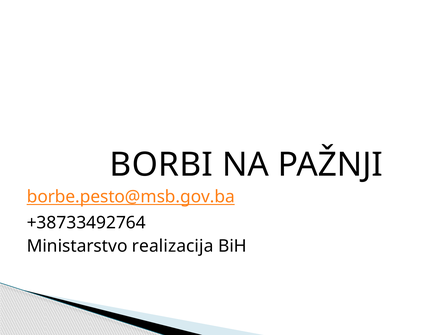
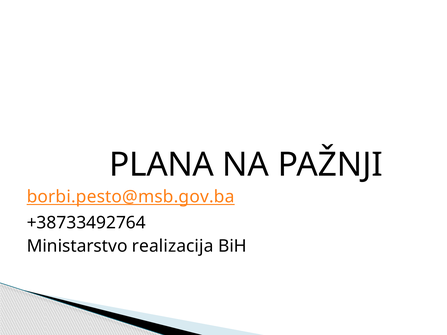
BORBI: BORBI -> PLANA
borbe.pesto@msb.gov.ba: borbe.pesto@msb.gov.ba -> borbi.pesto@msb.gov.ba
